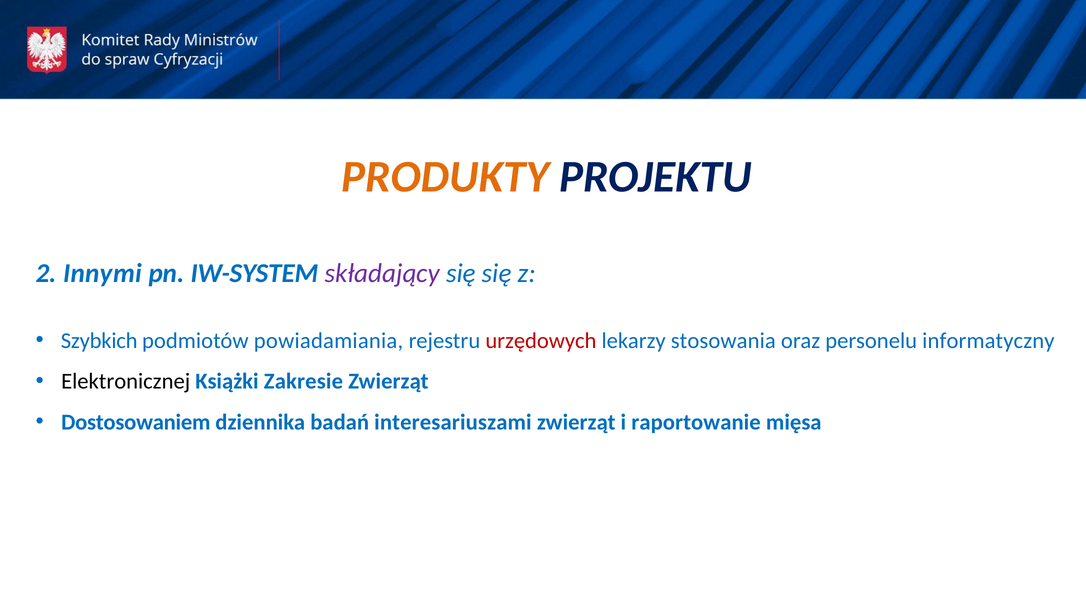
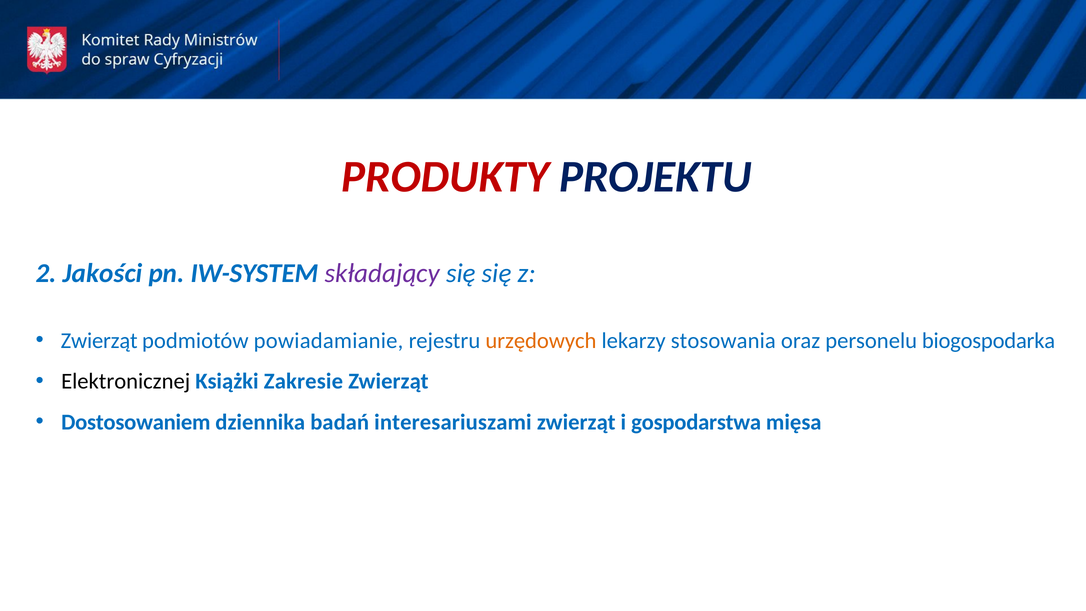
PRODUKTY colour: orange -> red
Innymi: Innymi -> Jakości
Szybkich at (99, 341): Szybkich -> Zwierząt
powiadamiania: powiadamiania -> powiadamianie
urzędowych colour: red -> orange
informatyczny: informatyczny -> biogospodarka
raportowanie: raportowanie -> gospodarstwa
